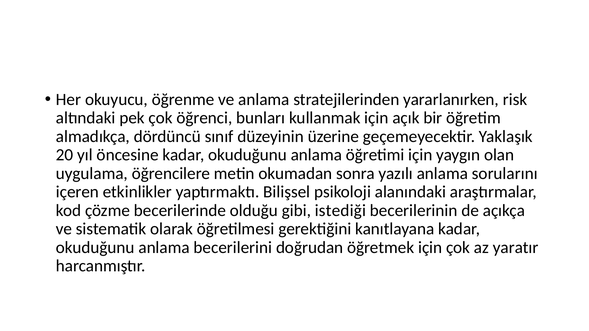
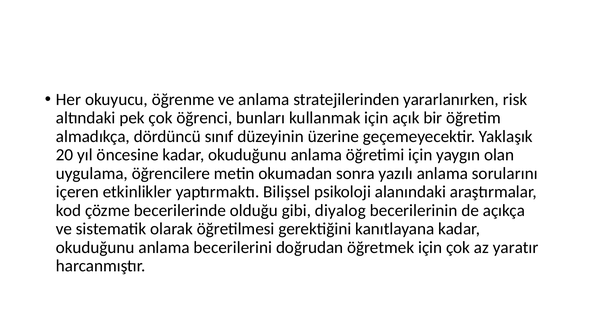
istediği: istediği -> diyalog
